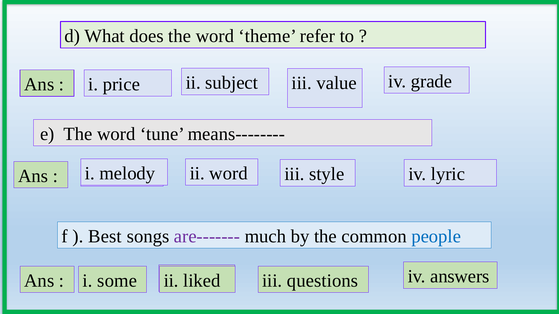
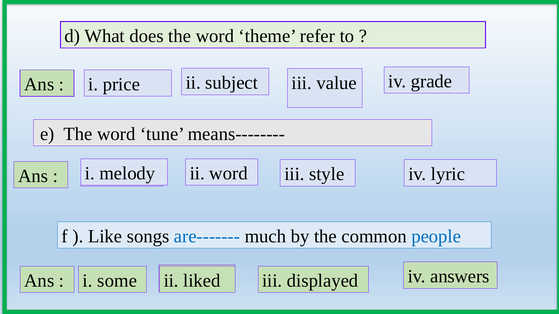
Best: Best -> Like
are------- colour: purple -> blue
questions: questions -> displayed
